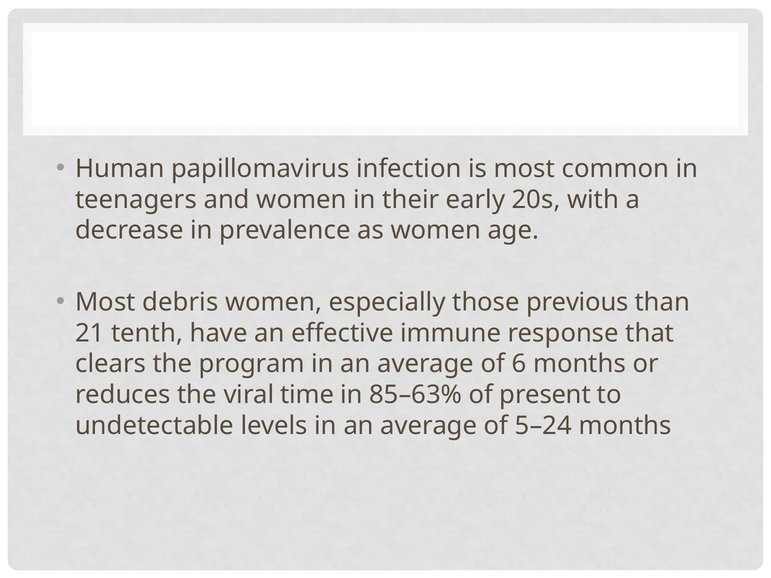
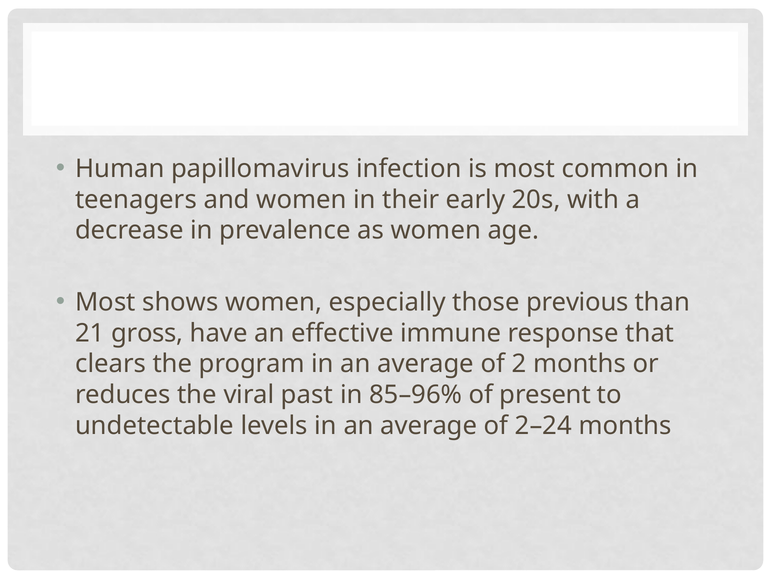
debris: debris -> shows
tenth: tenth -> gross
6: 6 -> 2
time: time -> past
85–63%: 85–63% -> 85–96%
5–24: 5–24 -> 2–24
